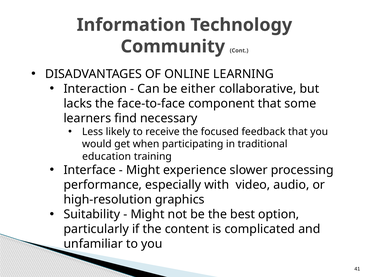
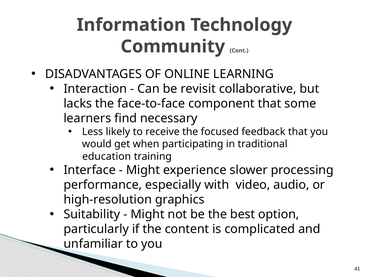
either: either -> revisit
